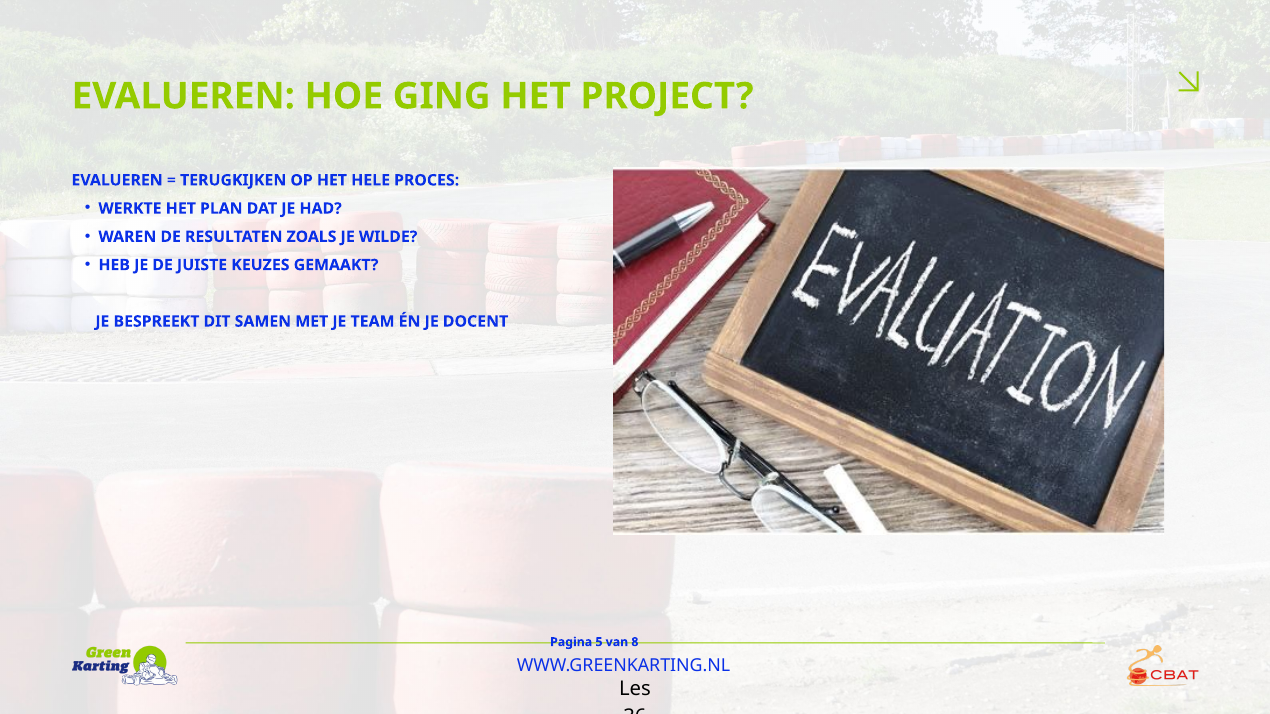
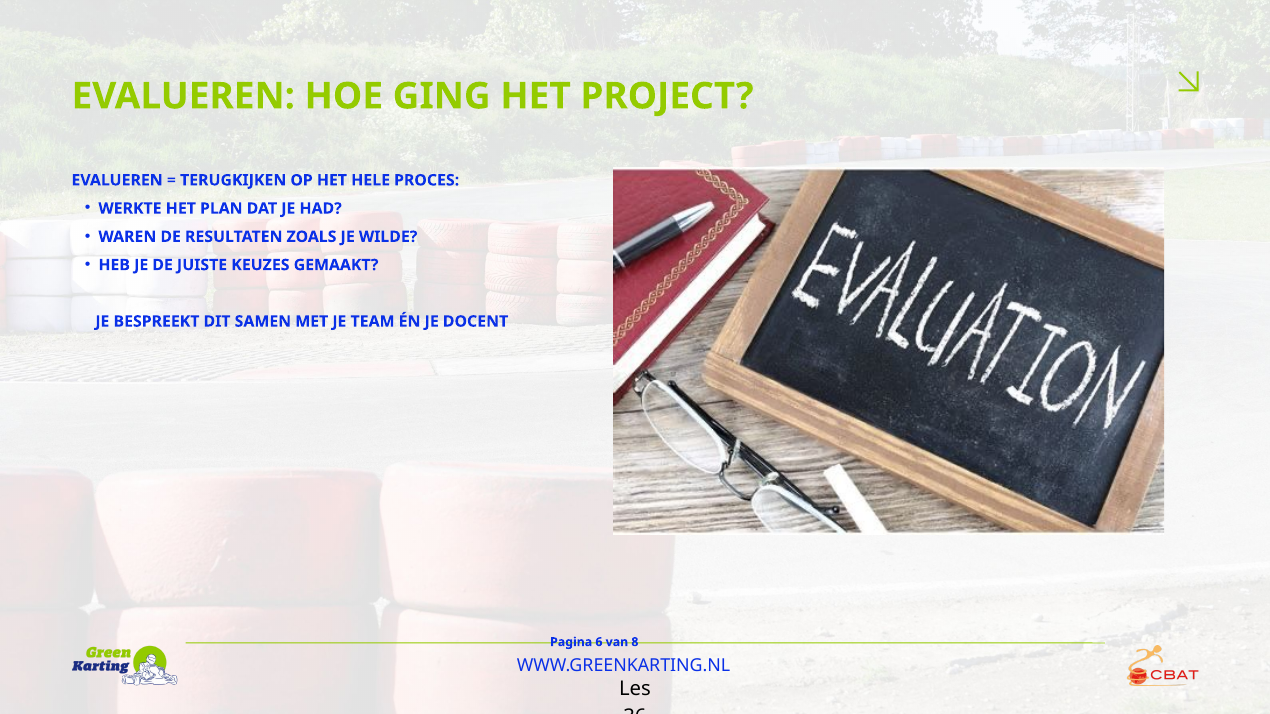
5: 5 -> 6
